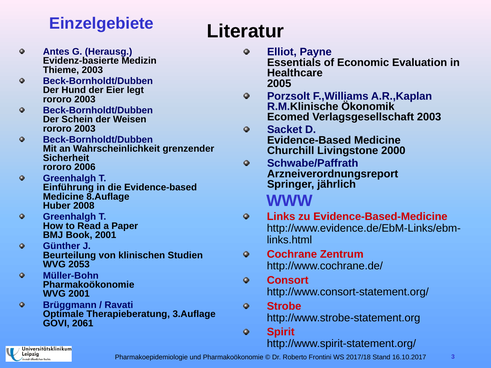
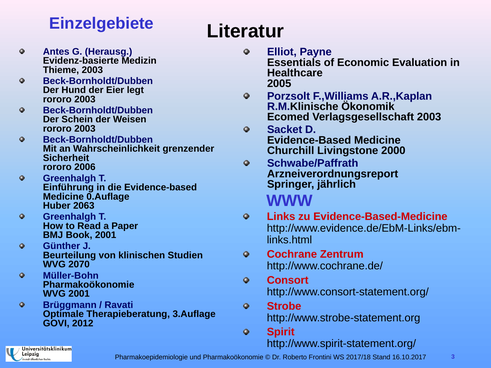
8.Auflage: 8.Auflage -> 0.Auflage
2008: 2008 -> 2063
2053: 2053 -> 2070
2061: 2061 -> 2012
